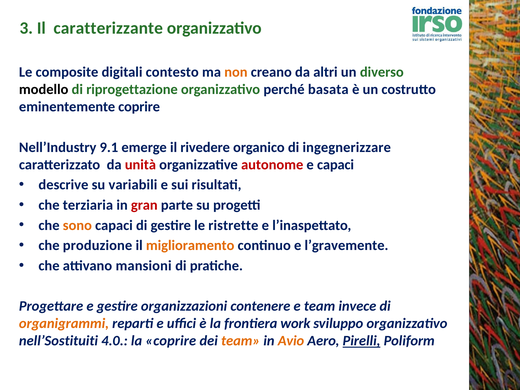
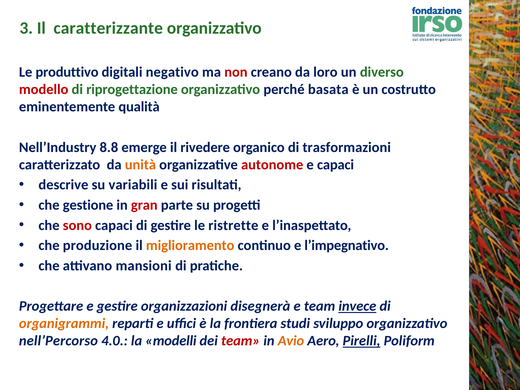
composite: composite -> produttivo
contesto: contesto -> negativo
non colour: orange -> red
altri: altri -> loro
modello colour: black -> red
eminentemente coprire: coprire -> qualità
9.1: 9.1 -> 8.8
ingegnerizzare: ingegnerizzare -> trasformazioni
unità colour: red -> orange
terziaria: terziaria -> gestione
sono colour: orange -> red
l’gravemente: l’gravemente -> l’impegnativo
contenere: contenere -> disegnerà
invece underline: none -> present
work: work -> studi
nell’Sostituiti: nell’Sostituiti -> nell’Percorso
la coprire: coprire -> modelli
team at (241, 341) colour: orange -> red
